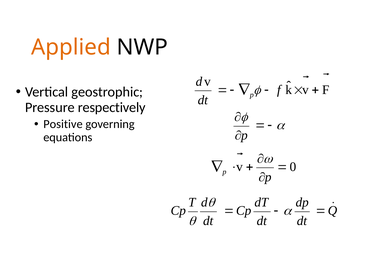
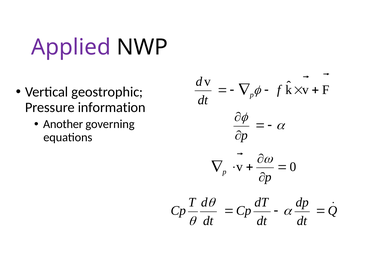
Applied colour: orange -> purple
respectively: respectively -> information
Positive: Positive -> Another
